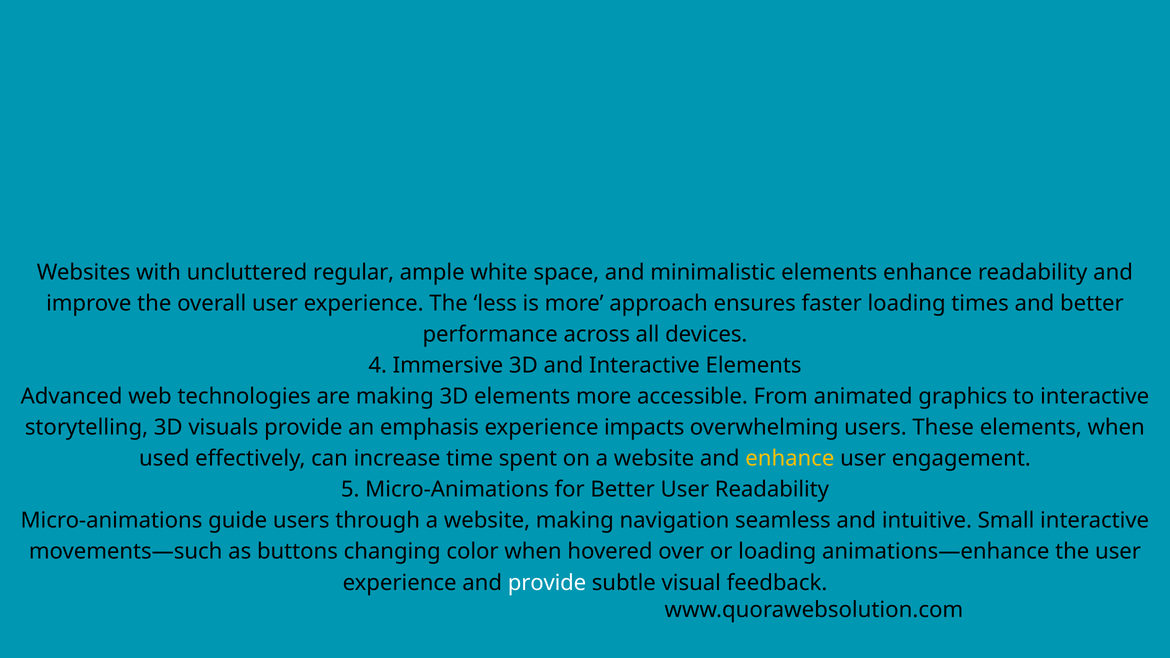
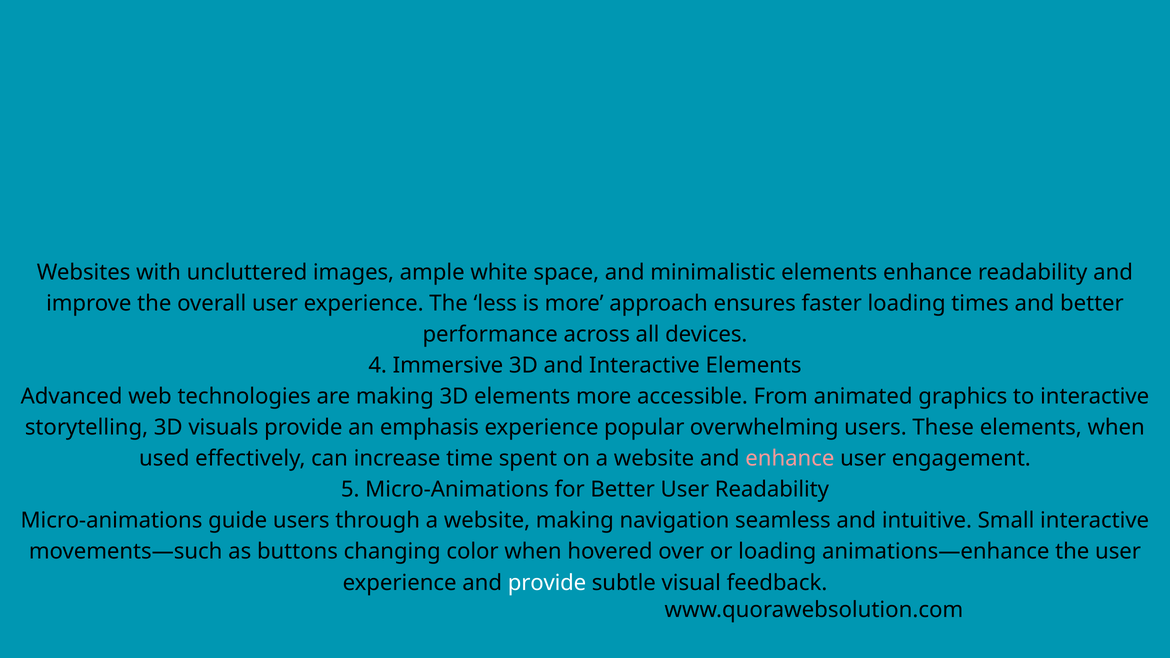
regular: regular -> images
impacts: impacts -> popular
enhance at (790, 459) colour: yellow -> pink
